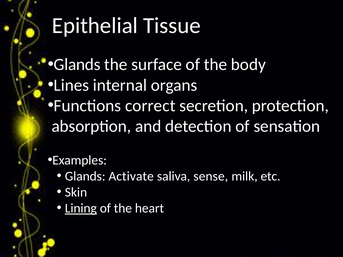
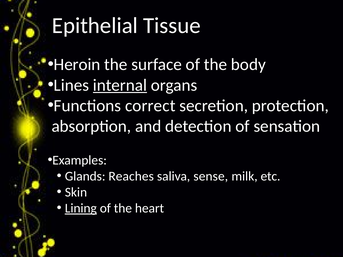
Glands at (77, 65): Glands -> Heroin
internal underline: none -> present
Activate: Activate -> Reaches
